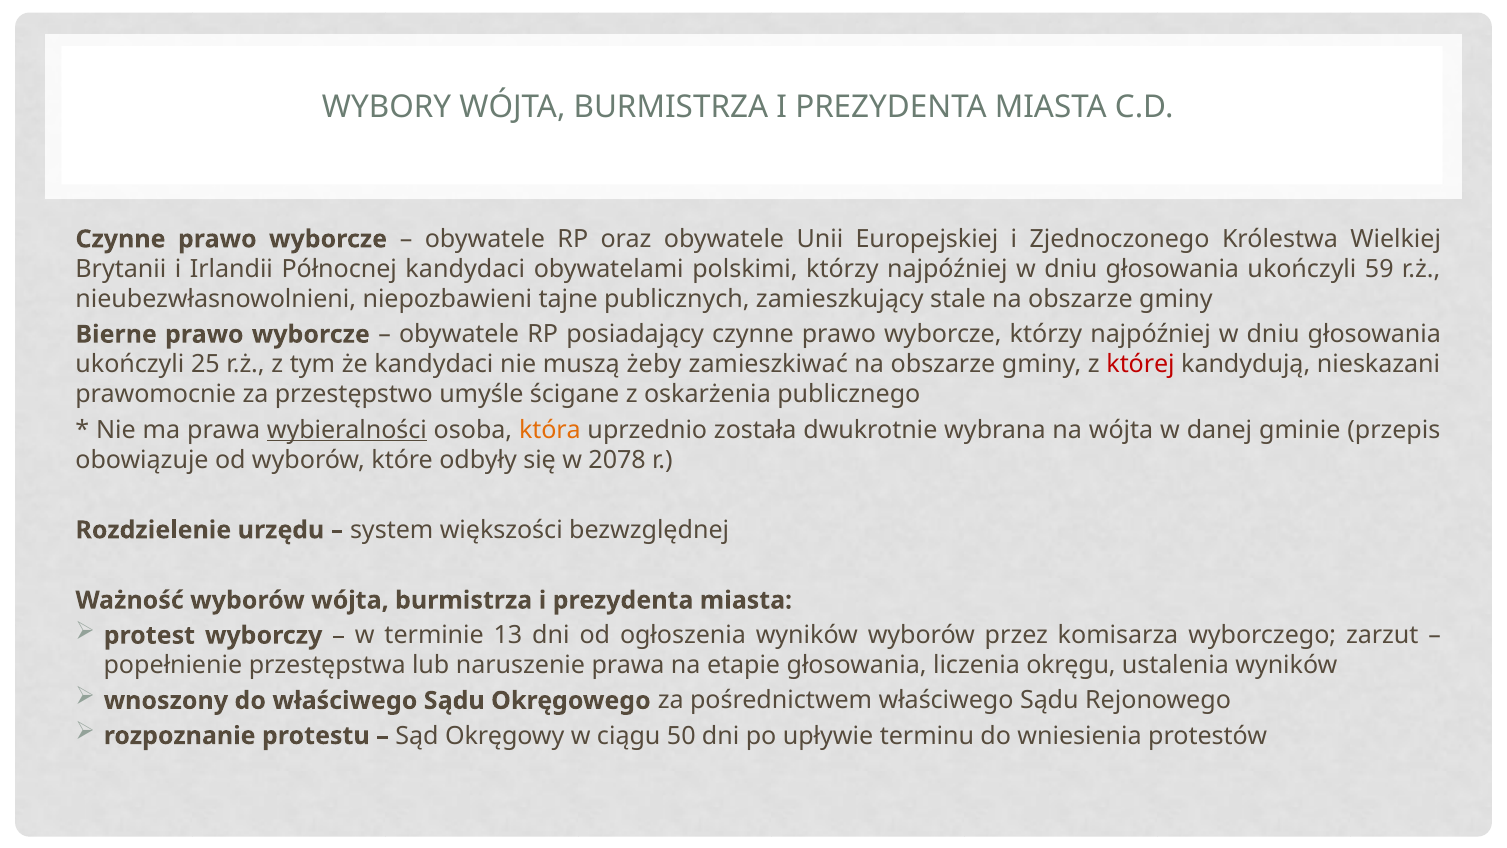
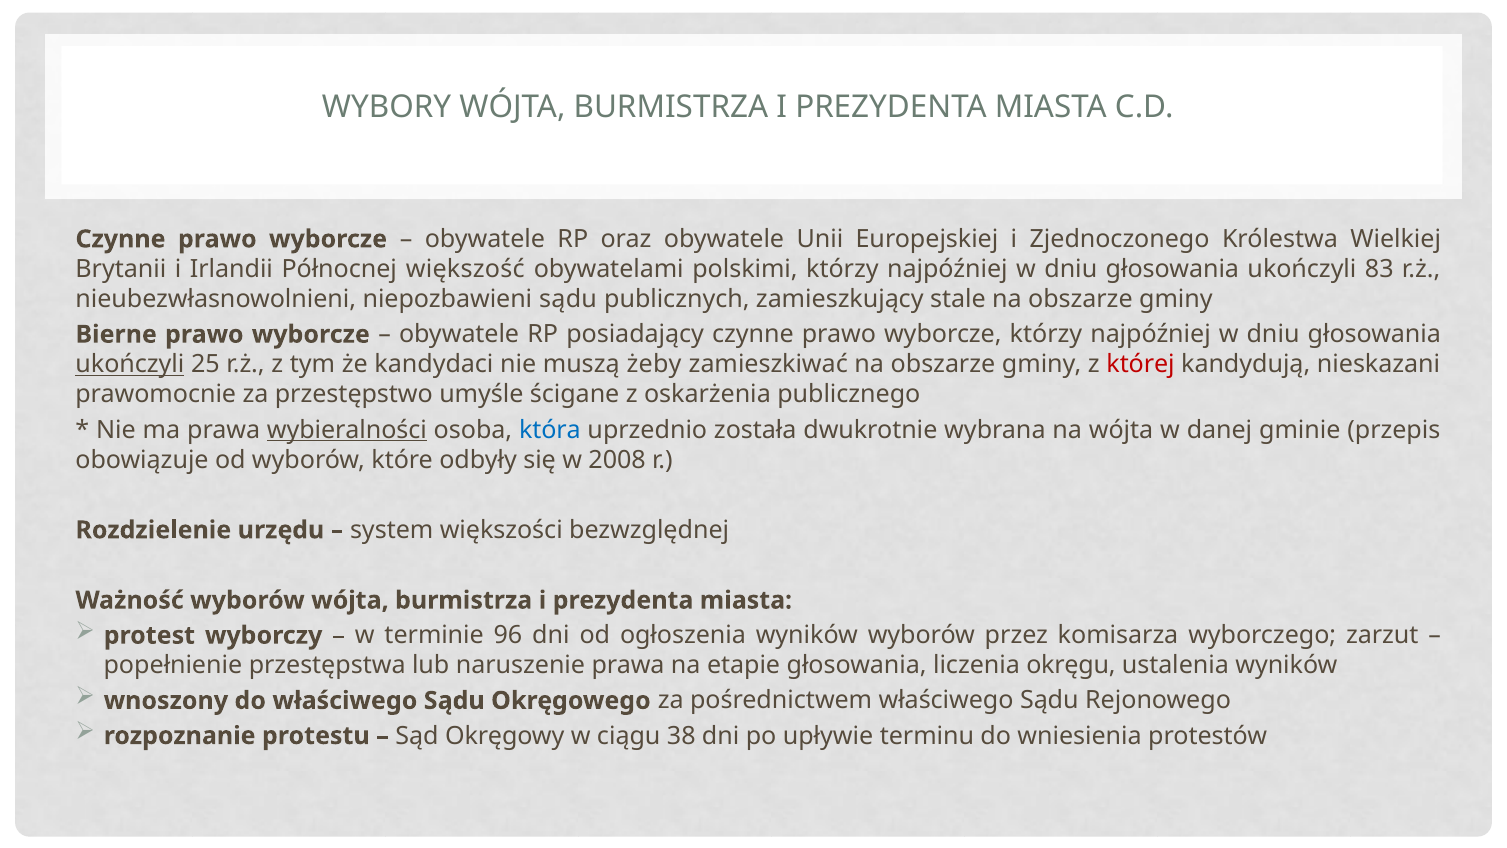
Północnej kandydaci: kandydaci -> większość
59: 59 -> 83
niepozbawieni tajne: tajne -> sądu
ukończyli at (130, 364) underline: none -> present
która colour: orange -> blue
2078: 2078 -> 2008
13: 13 -> 96
50: 50 -> 38
